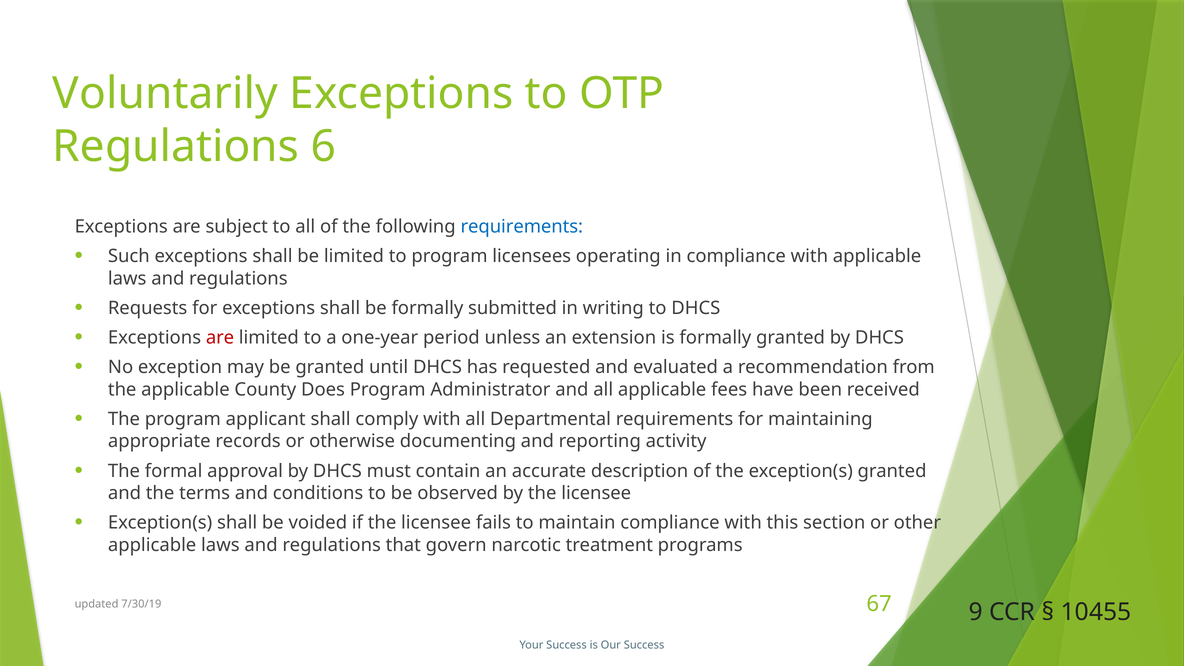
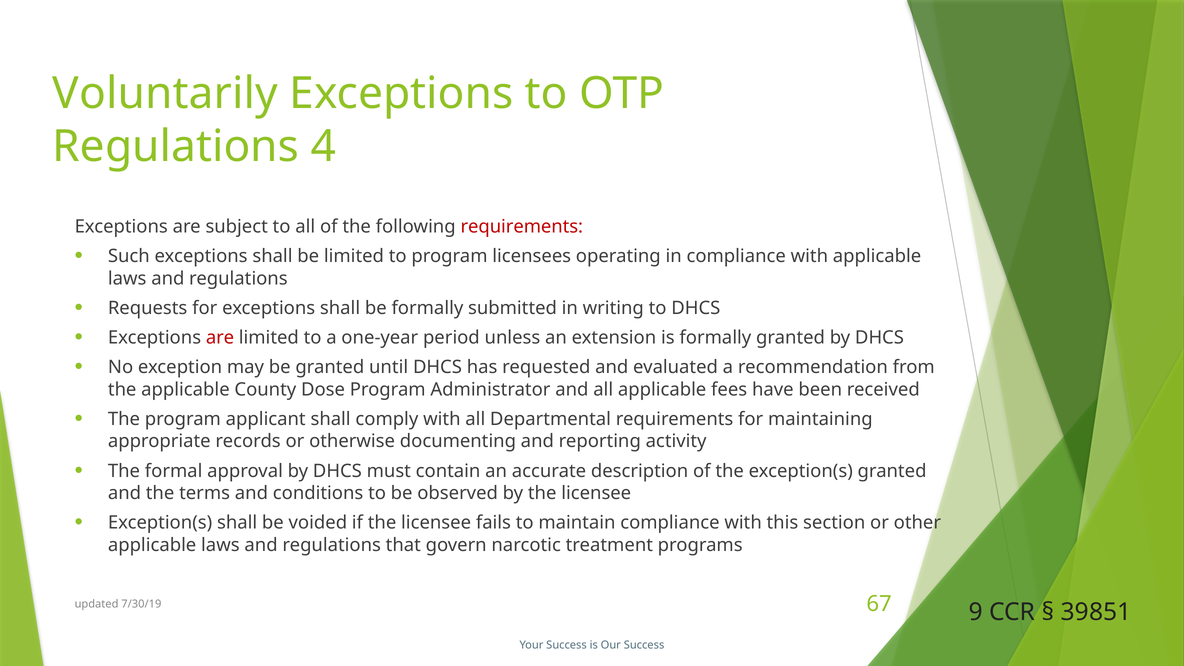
6: 6 -> 4
requirements at (522, 227) colour: blue -> red
Does: Does -> Dose
10455: 10455 -> 39851
